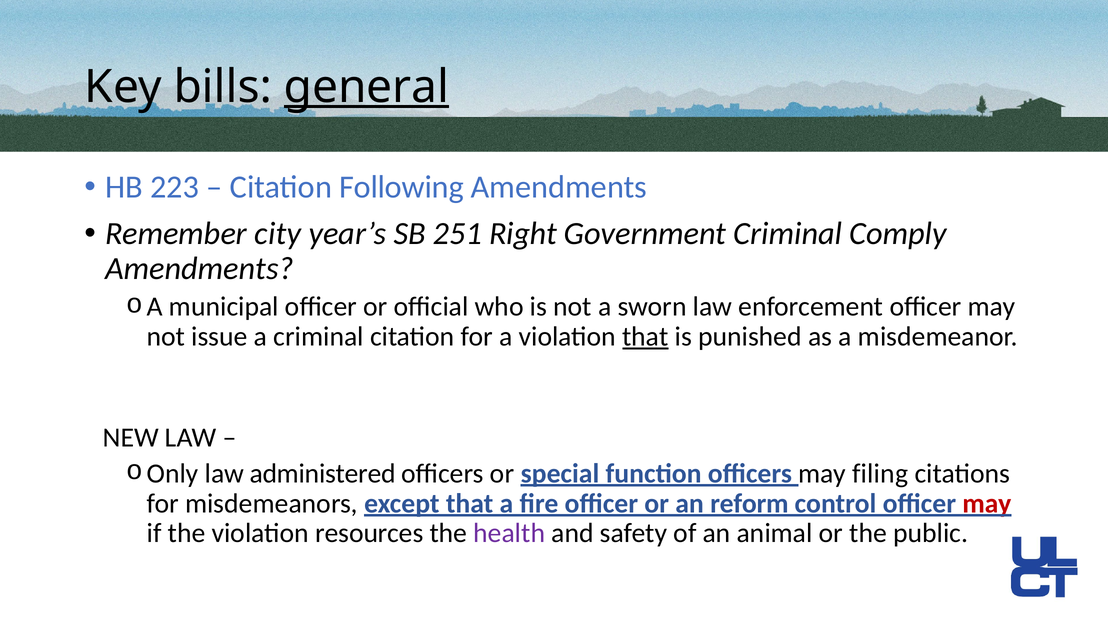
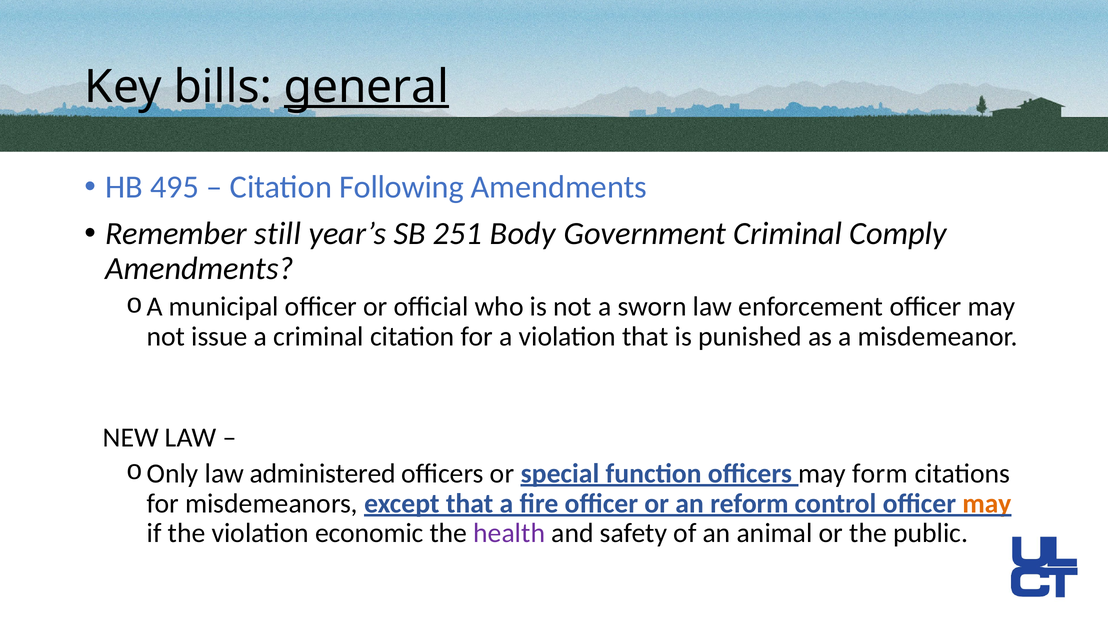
223: 223 -> 495
city: city -> still
Right: Right -> Body
that at (645, 337) underline: present -> none
filing: filing -> form
may at (987, 504) colour: red -> orange
resources: resources -> economic
